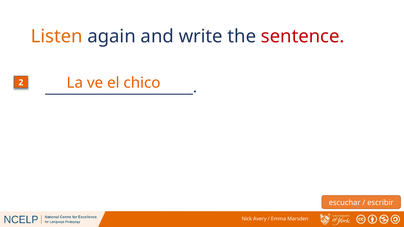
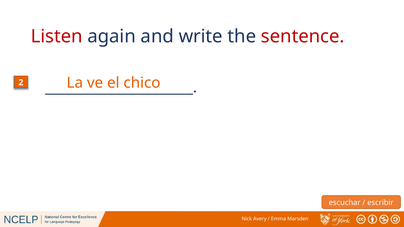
Listen colour: orange -> red
